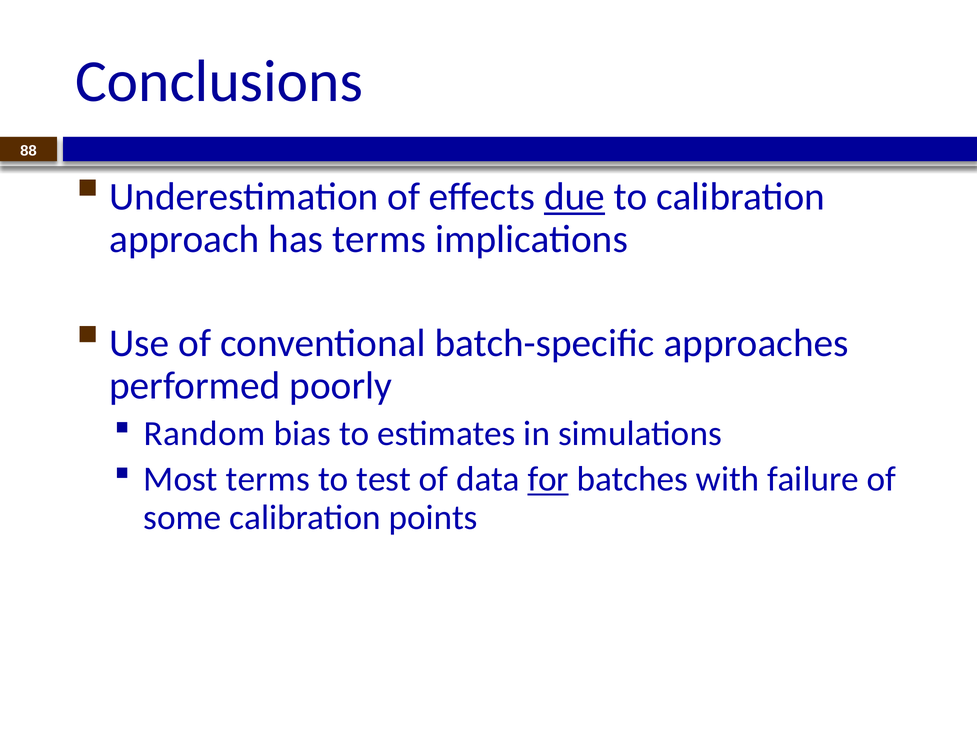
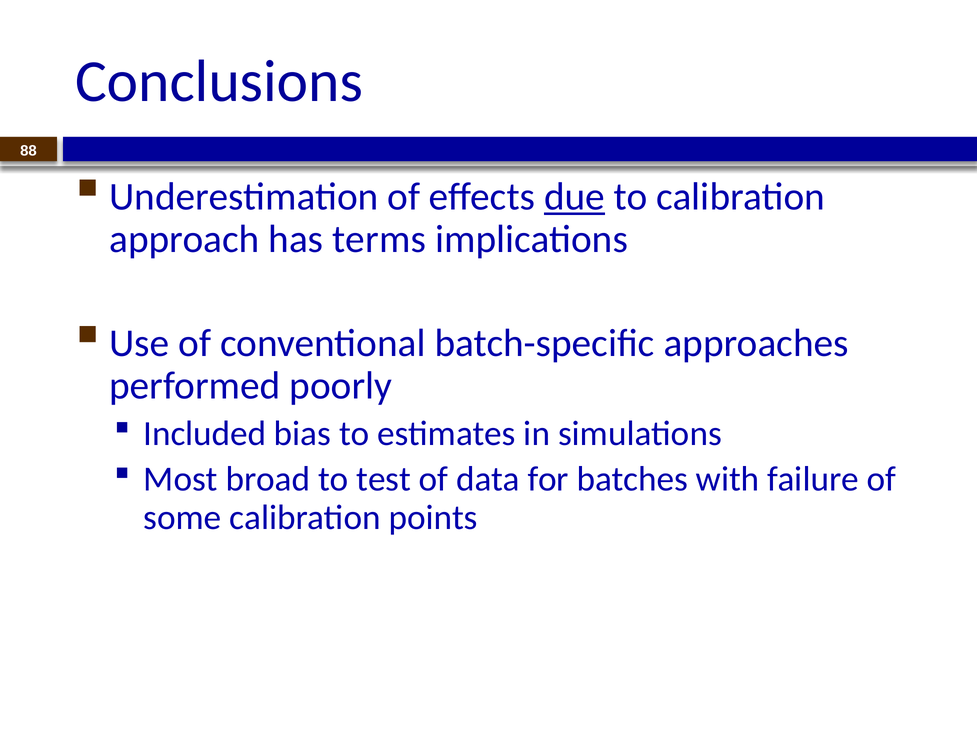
Random: Random -> Included
Most terms: terms -> broad
for underline: present -> none
